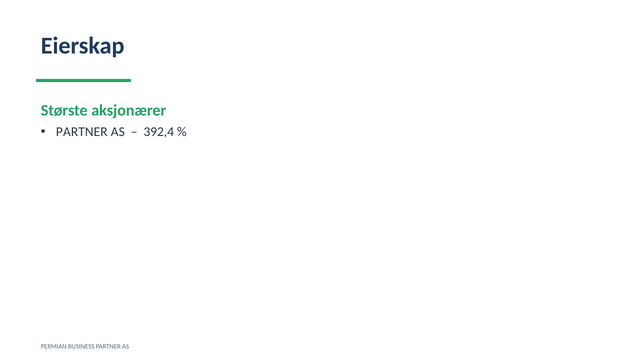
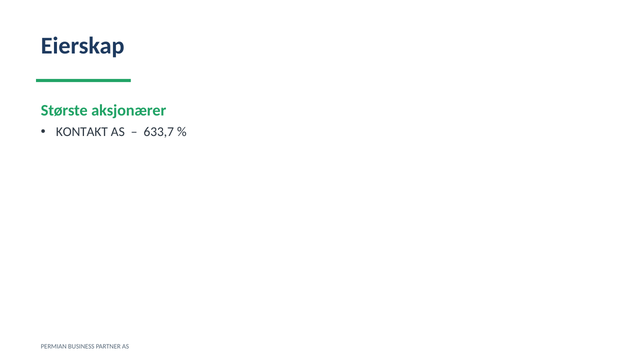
PARTNER at (82, 132): PARTNER -> KONTAKT
392,4: 392,4 -> 633,7
